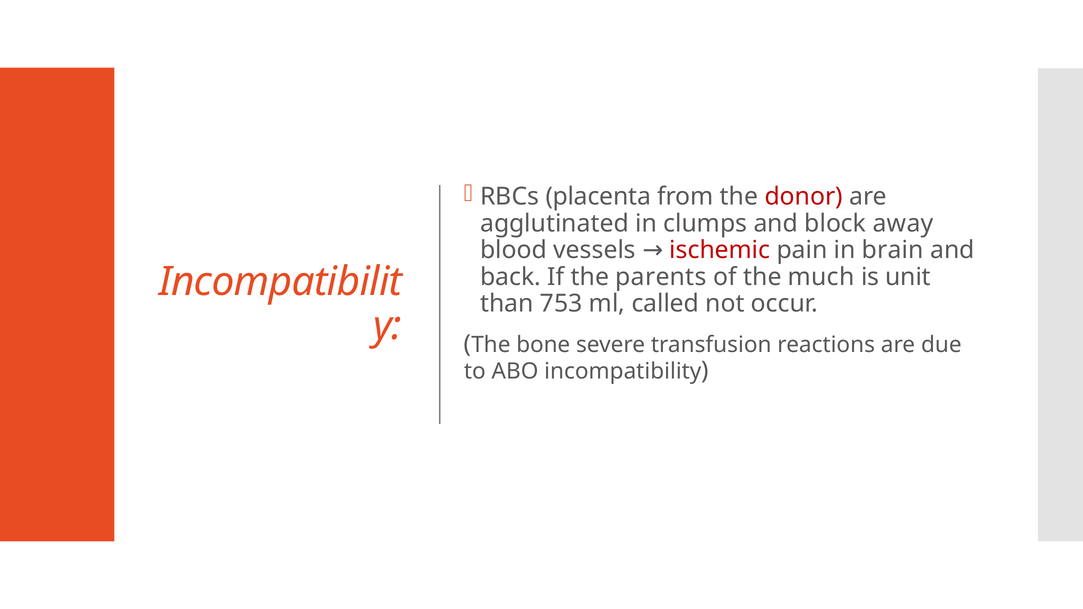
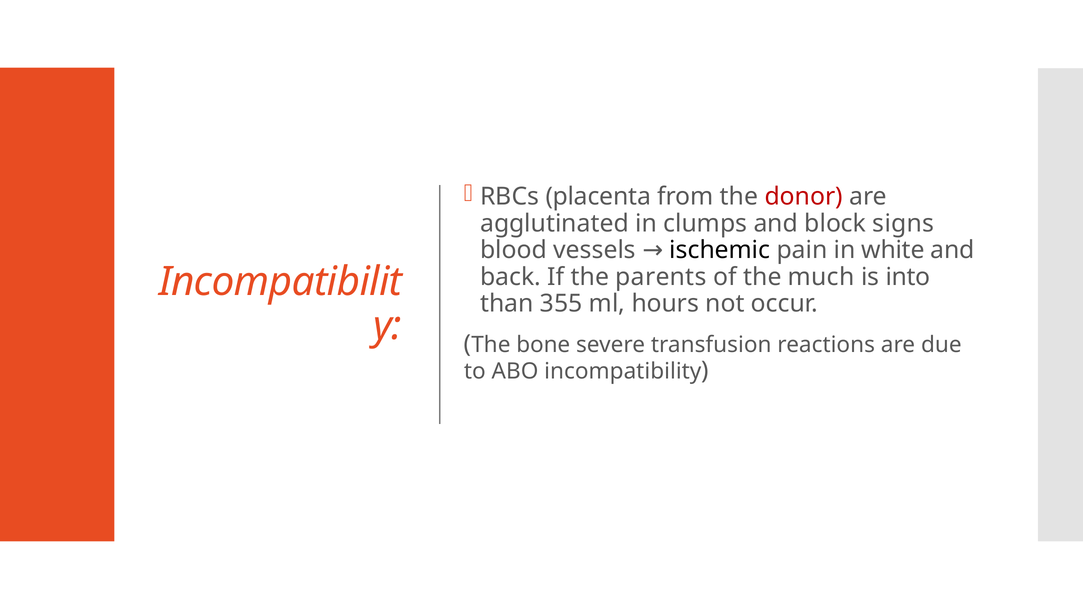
away: away -> signs
ischemic colour: red -> black
brain: brain -> white
unit: unit -> into
753: 753 -> 355
called: called -> hours
